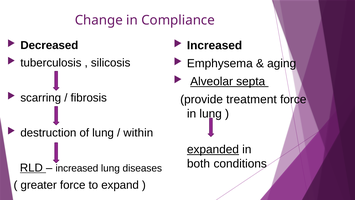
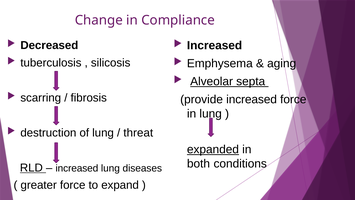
provide treatment: treatment -> increased
within: within -> threat
